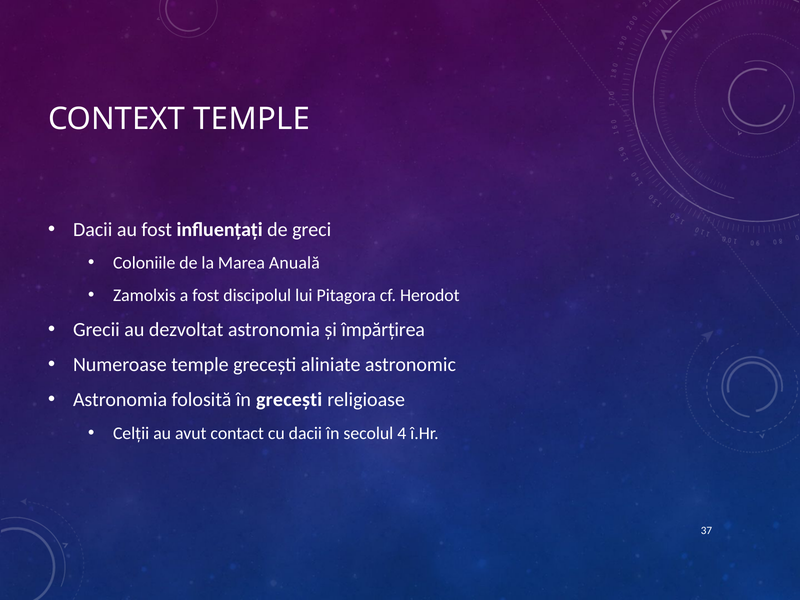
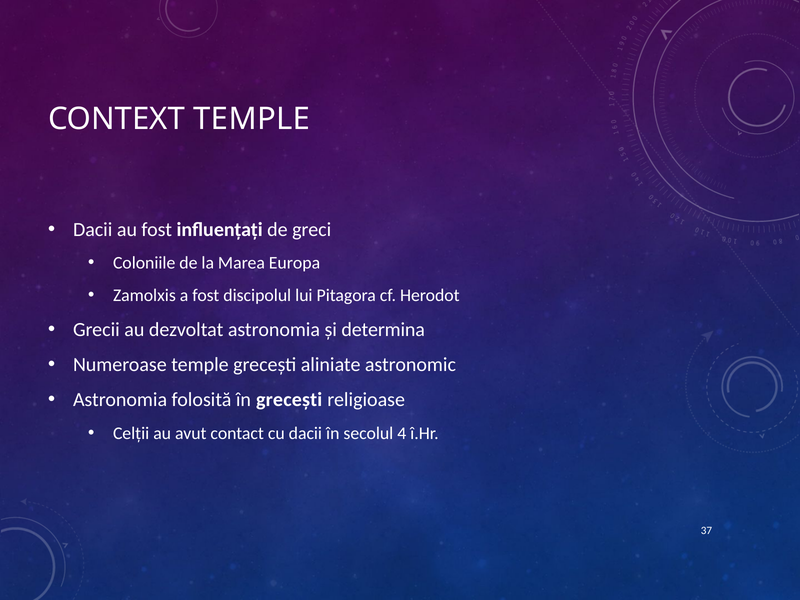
Anuală: Anuală -> Europa
împărțirea: împărțirea -> determina
